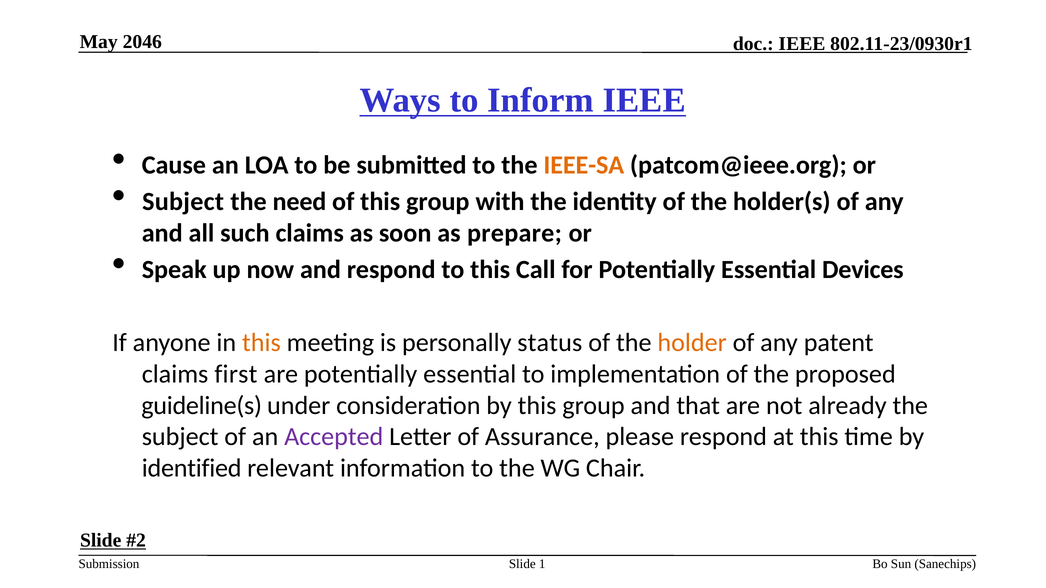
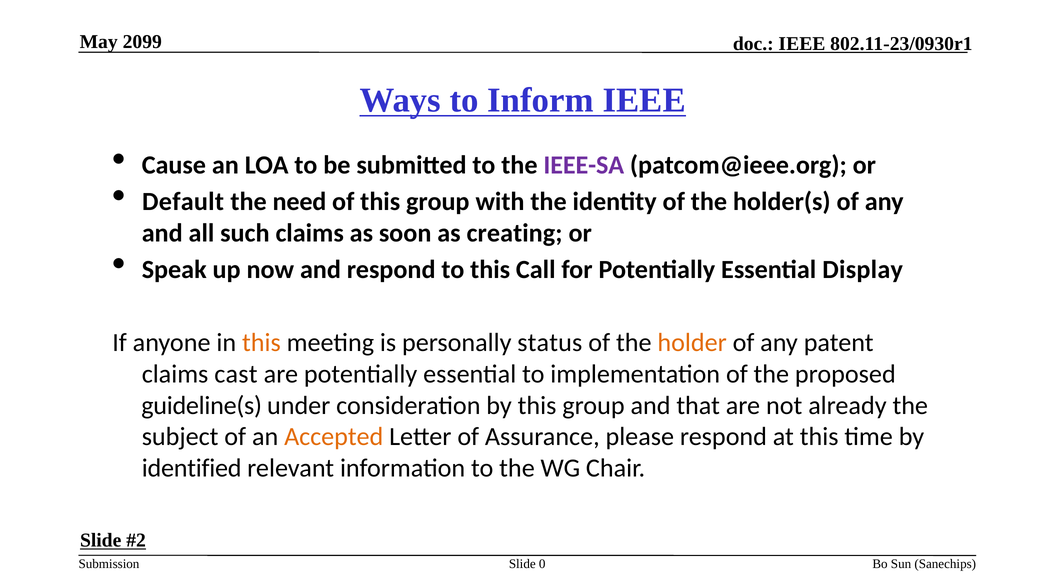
2046: 2046 -> 2099
IEEE-SA colour: orange -> purple
Subject at (183, 202): Subject -> Default
prepare: prepare -> creating
Devices: Devices -> Display
first: first -> cast
Accepted colour: purple -> orange
1: 1 -> 0
